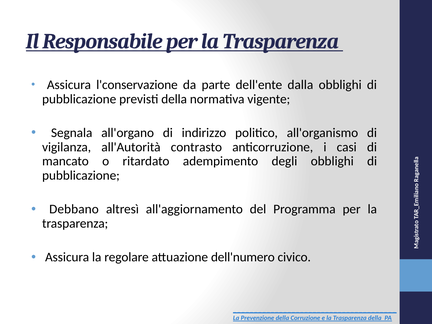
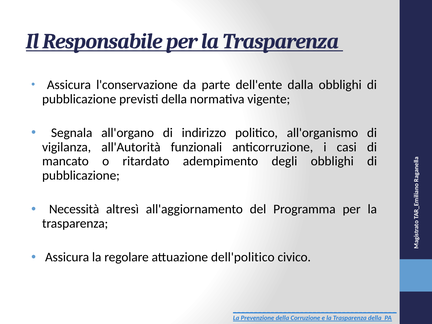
contrasto: contrasto -> funzionali
Debbano: Debbano -> Necessità
dell'numero: dell'numero -> dell'politico
